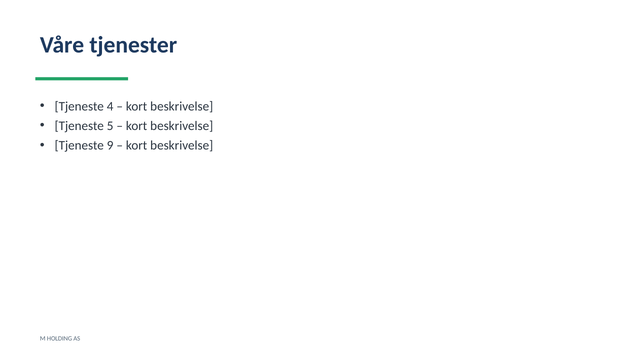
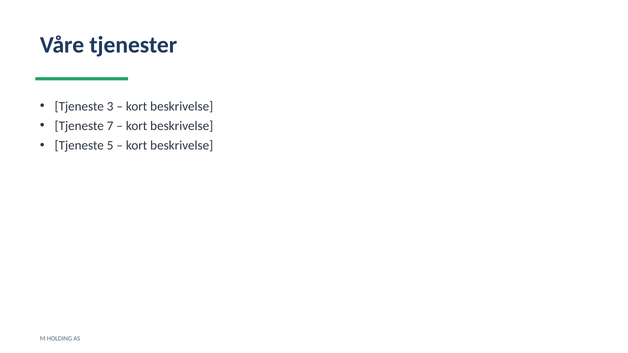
4: 4 -> 3
5: 5 -> 7
9: 9 -> 5
